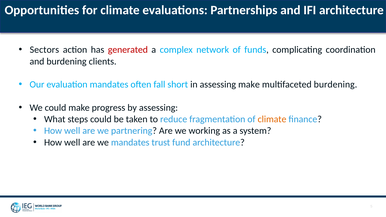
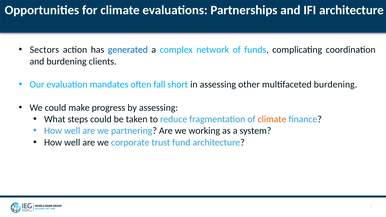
generated colour: red -> blue
assessing make: make -> other
we mandates: mandates -> corporate
